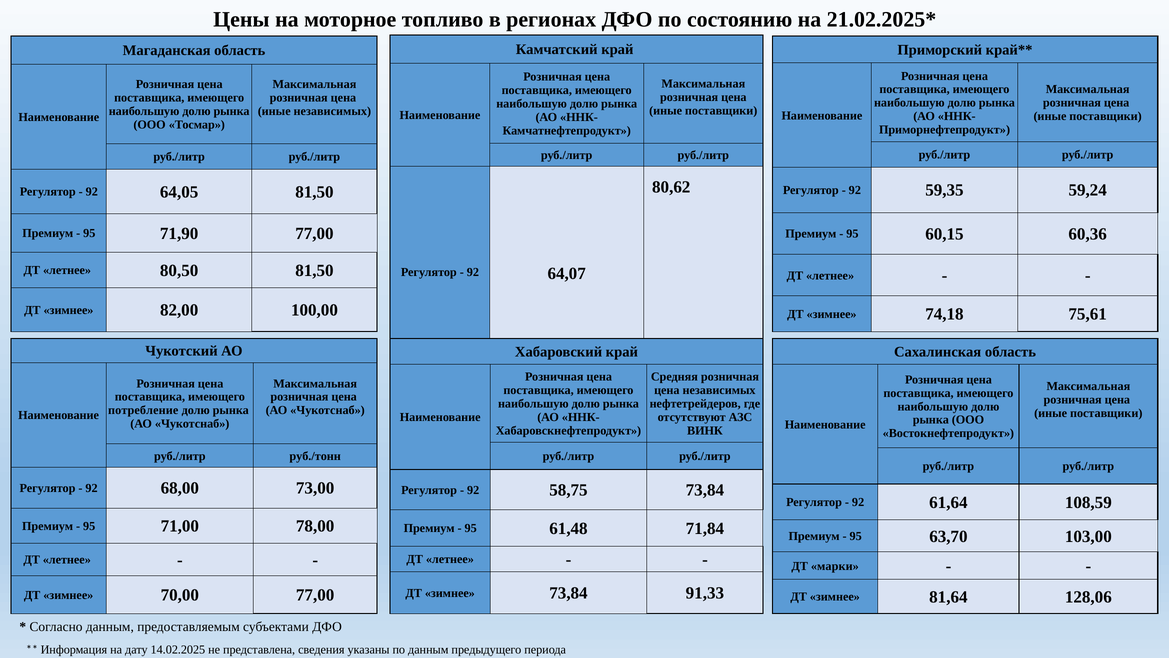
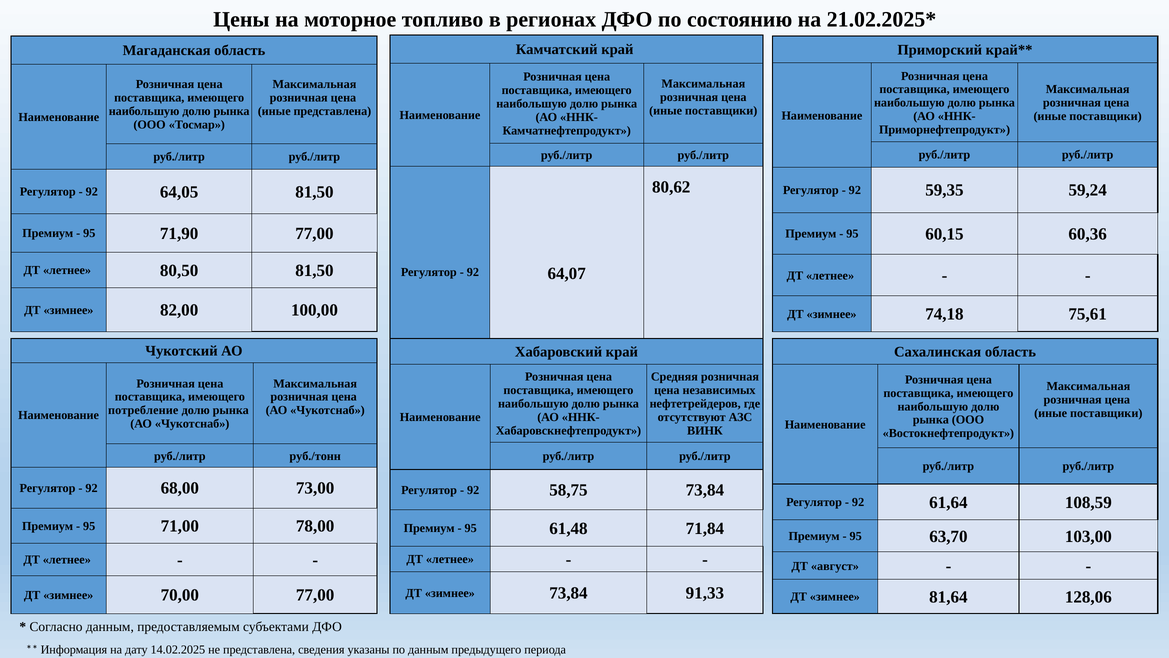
иные независимых: независимых -> представлена
марки: марки -> август
